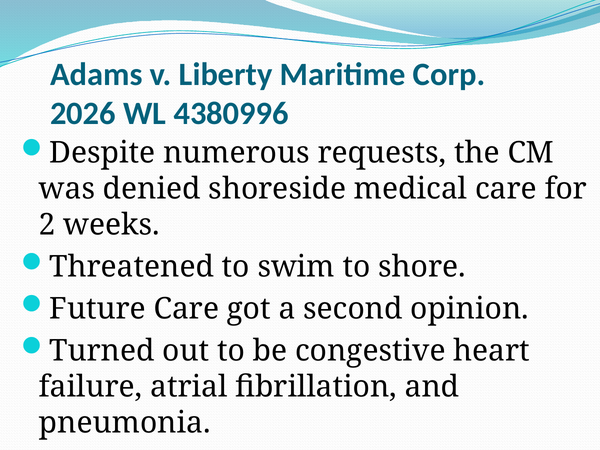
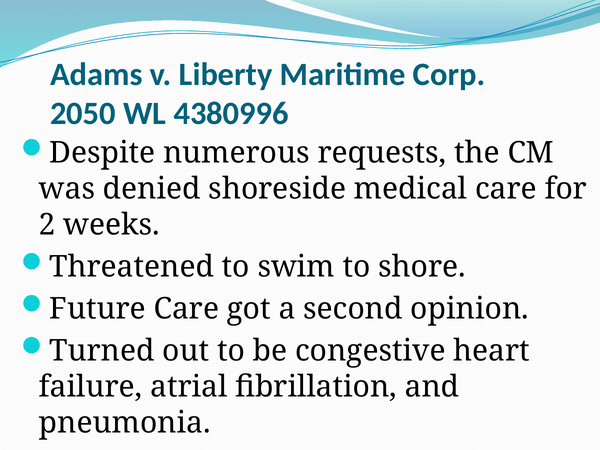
2026: 2026 -> 2050
